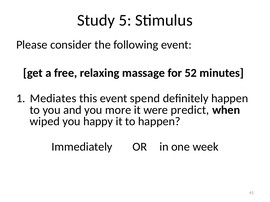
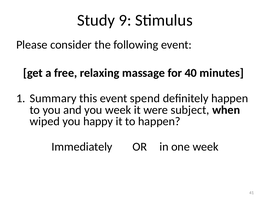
5: 5 -> 9
52: 52 -> 40
Mediates: Mediates -> Summary
you more: more -> week
predict: predict -> subject
